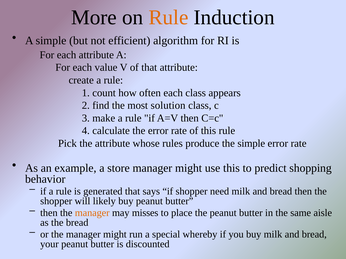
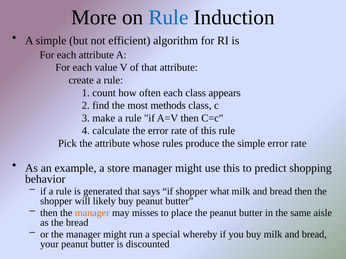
Rule at (168, 17) colour: orange -> blue
solution: solution -> methods
need: need -> what
